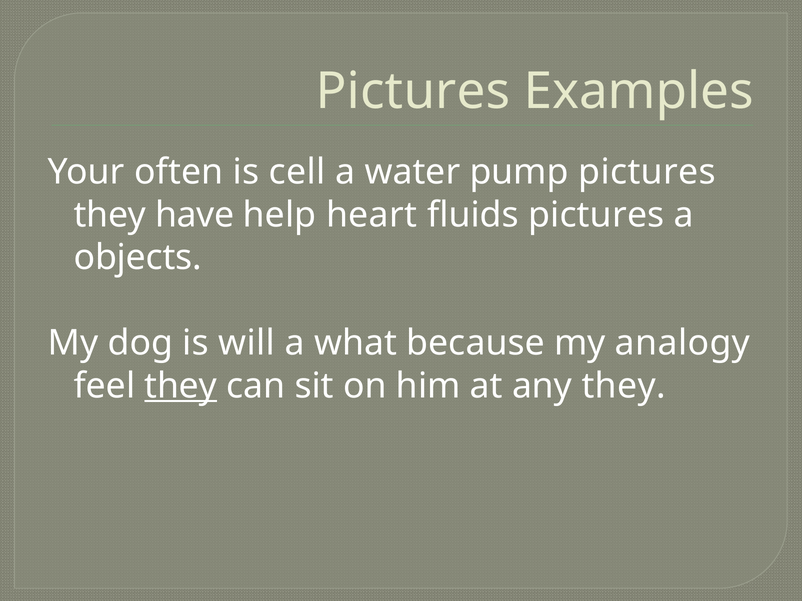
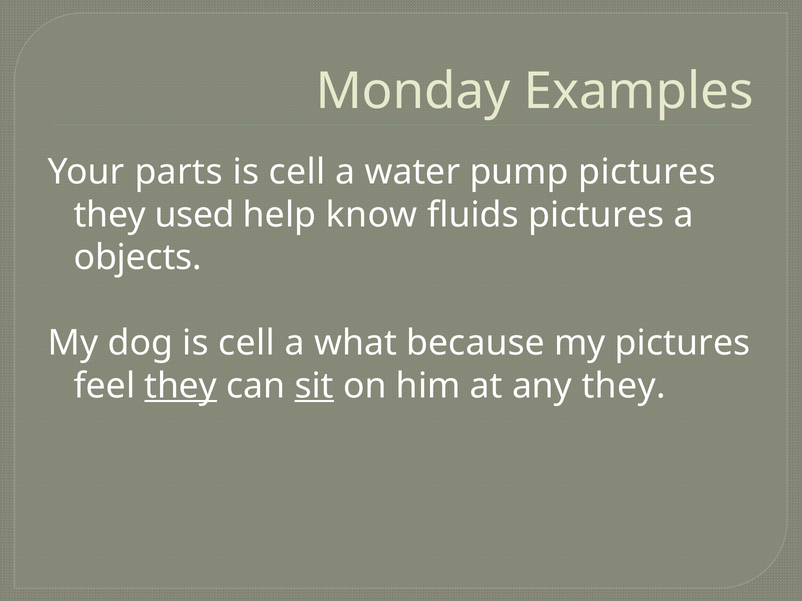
Pictures at (413, 91): Pictures -> Monday
often: often -> parts
have: have -> used
heart: heart -> know
dog is will: will -> cell
my analogy: analogy -> pictures
sit underline: none -> present
